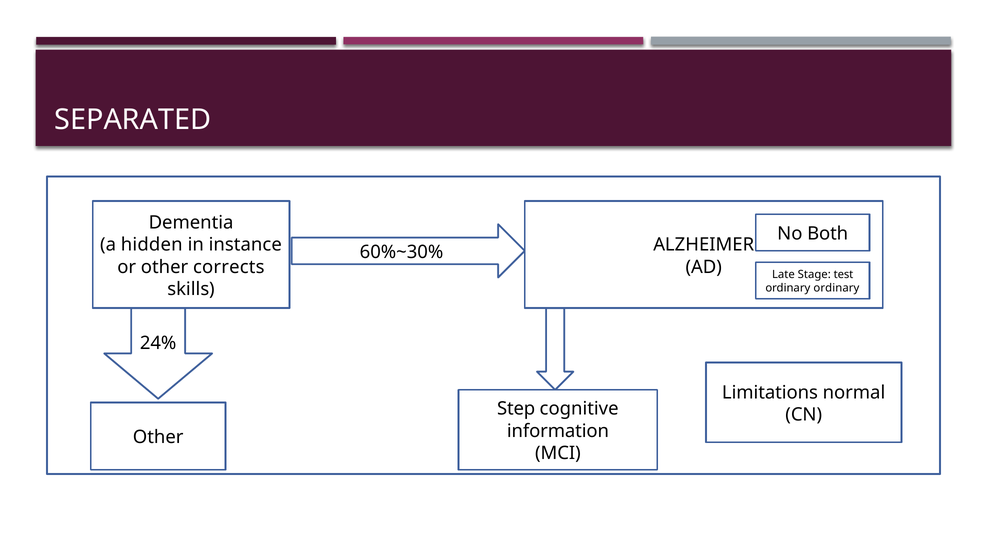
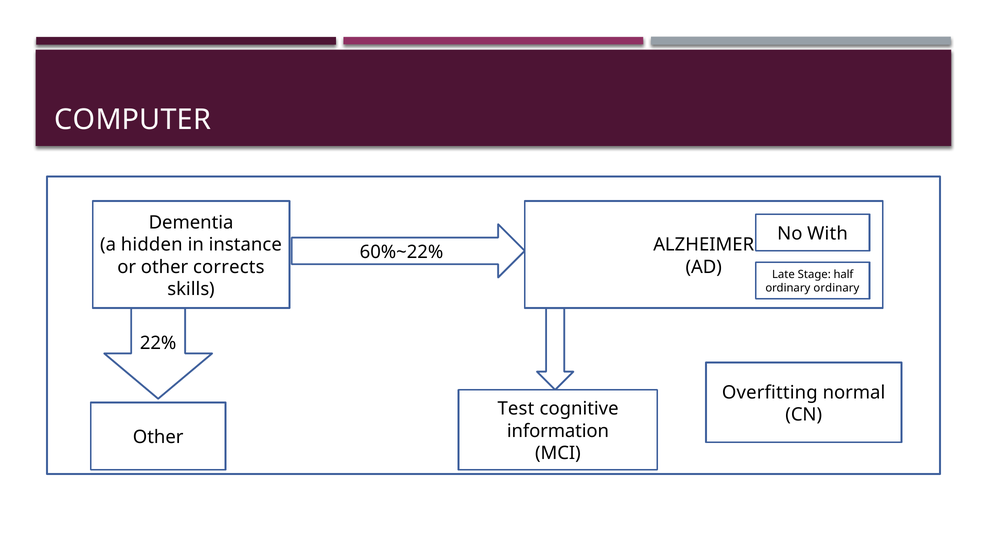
SEPARATED: SEPARATED -> COMPUTER
Both: Both -> With
60%~30%: 60%~30% -> 60%~22%
test: test -> half
24%: 24% -> 22%
Limitations: Limitations -> Overfitting
Step: Step -> Test
